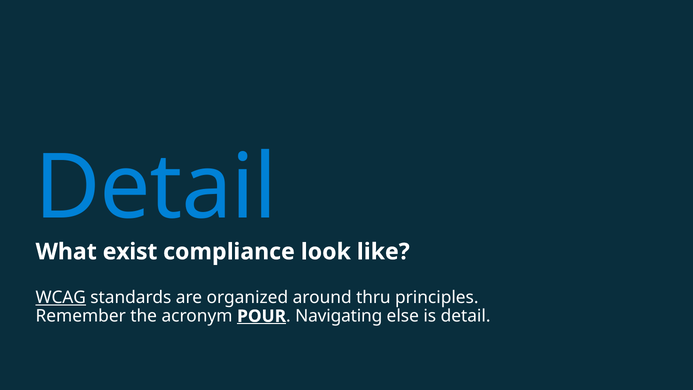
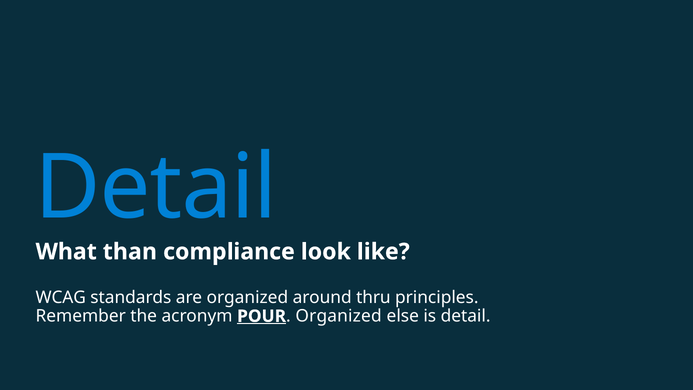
exist: exist -> than
WCAG underline: present -> none
Navigating at (339, 316): Navigating -> Organized
